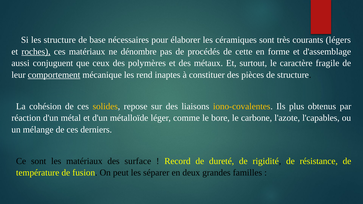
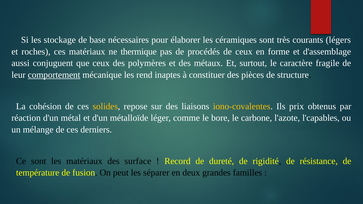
les structure: structure -> stockage
roches underline: present -> none
dénombre: dénombre -> thermique
de cette: cette -> ceux
plus: plus -> prix
